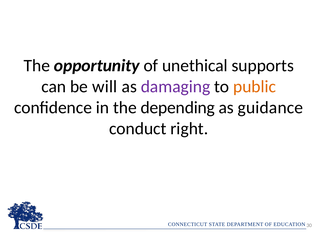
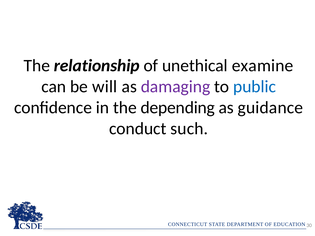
opportunity: opportunity -> relationship
supports: supports -> examine
public colour: orange -> blue
right: right -> such
